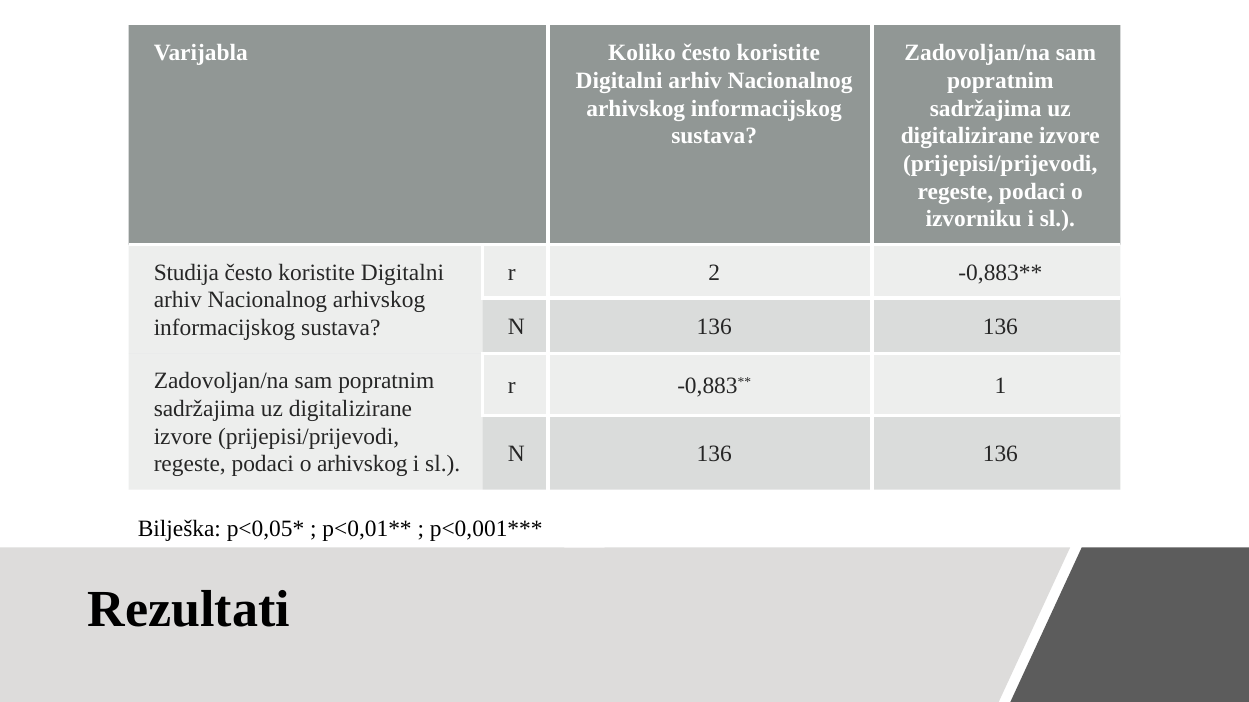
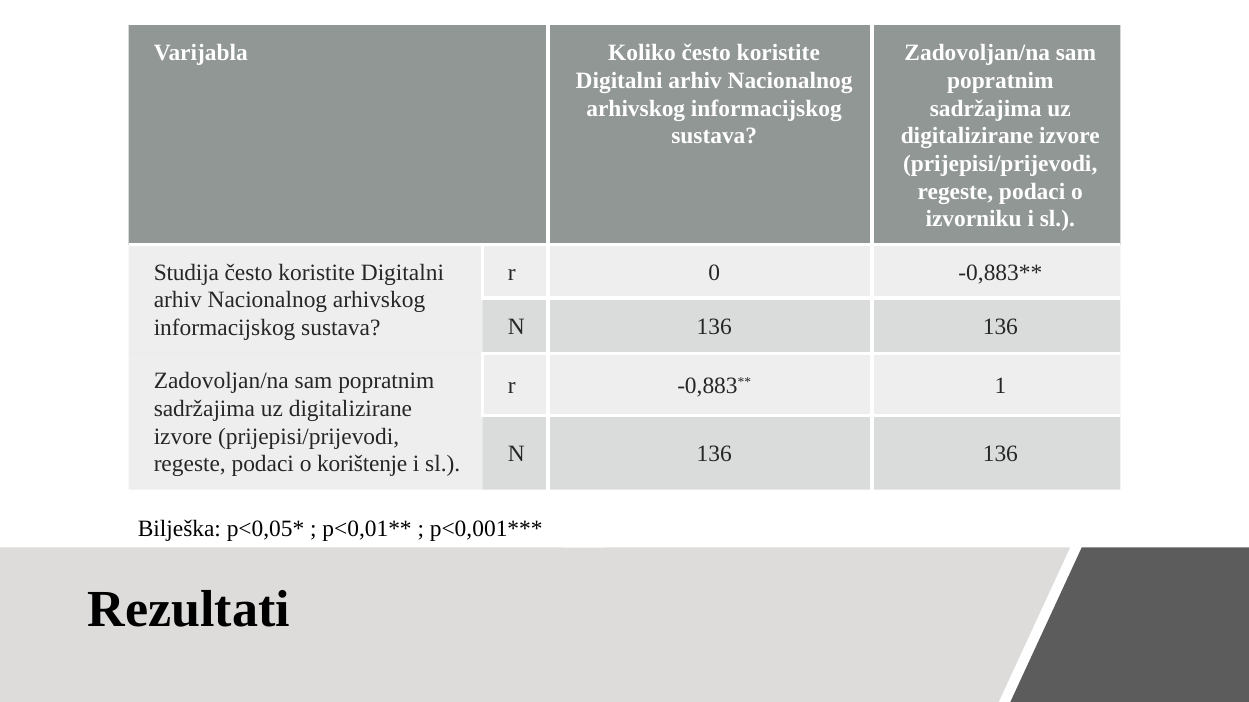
2: 2 -> 0
o arhivskog: arhivskog -> korištenje
